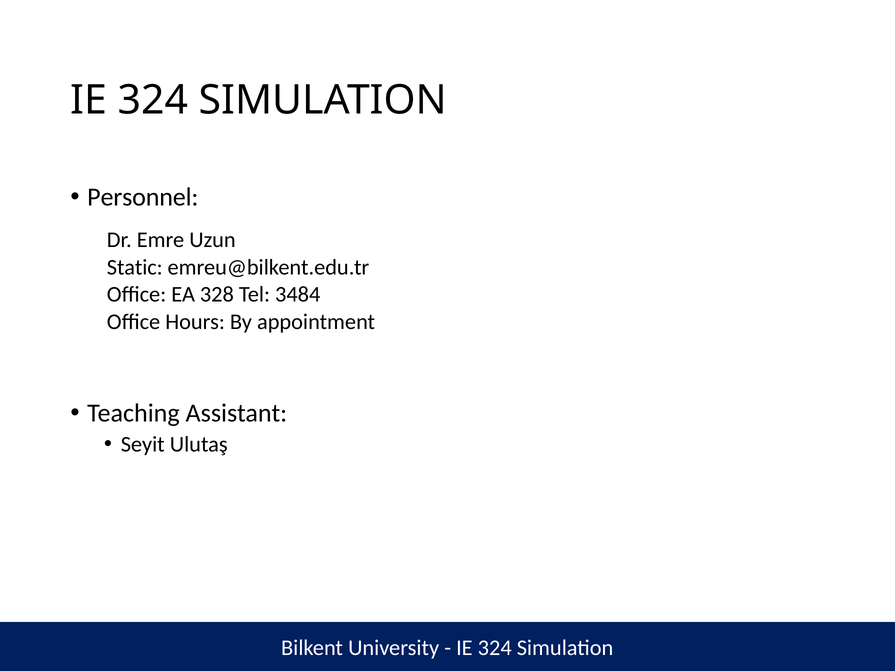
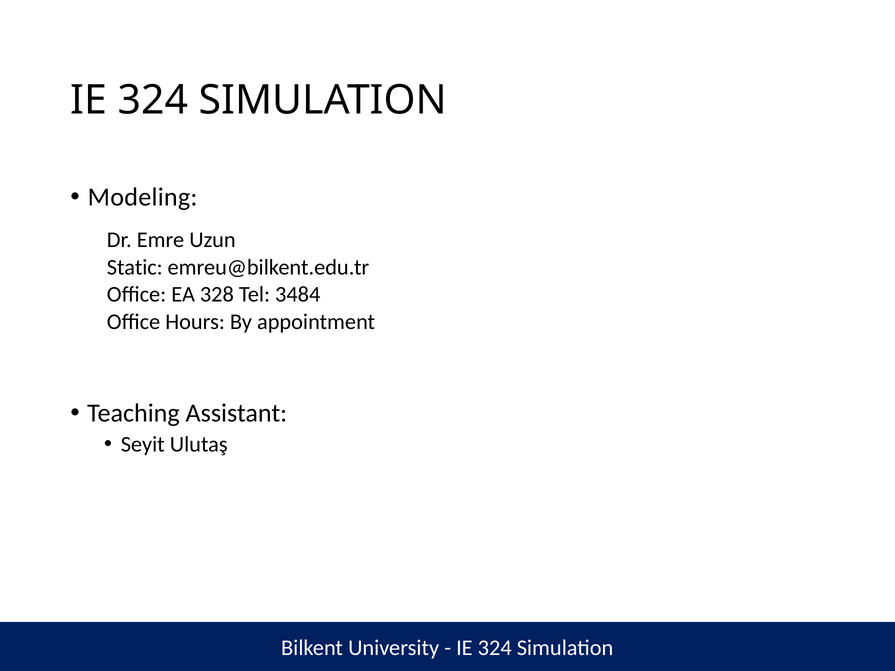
Personnel: Personnel -> Modeling
